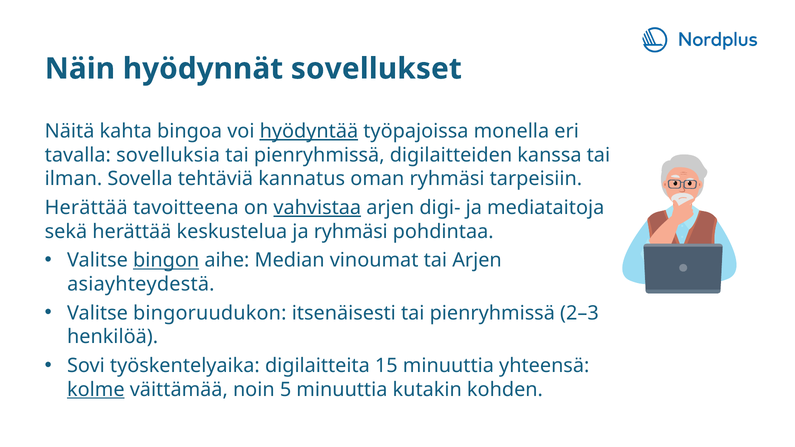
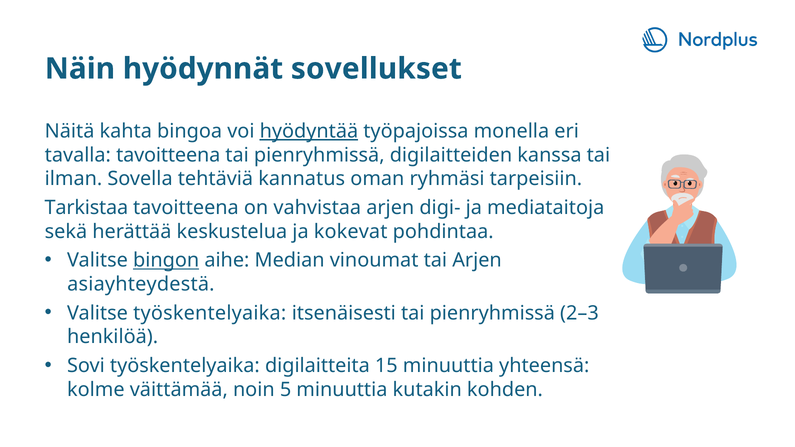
tavalla sovelluksia: sovelluksia -> tavoitteena
Herättää at (86, 208): Herättää -> Tarkistaa
vahvistaa underline: present -> none
ja ryhmäsi: ryhmäsi -> kokevat
Valitse bingoruudukon: bingoruudukon -> työskentelyaika
kolme underline: present -> none
